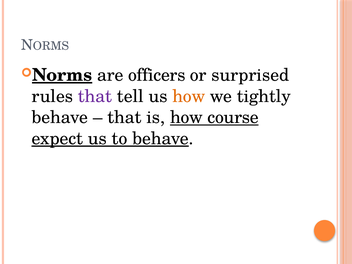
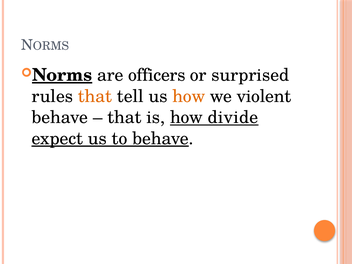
that at (95, 96) colour: purple -> orange
tightly: tightly -> violent
course: course -> divide
